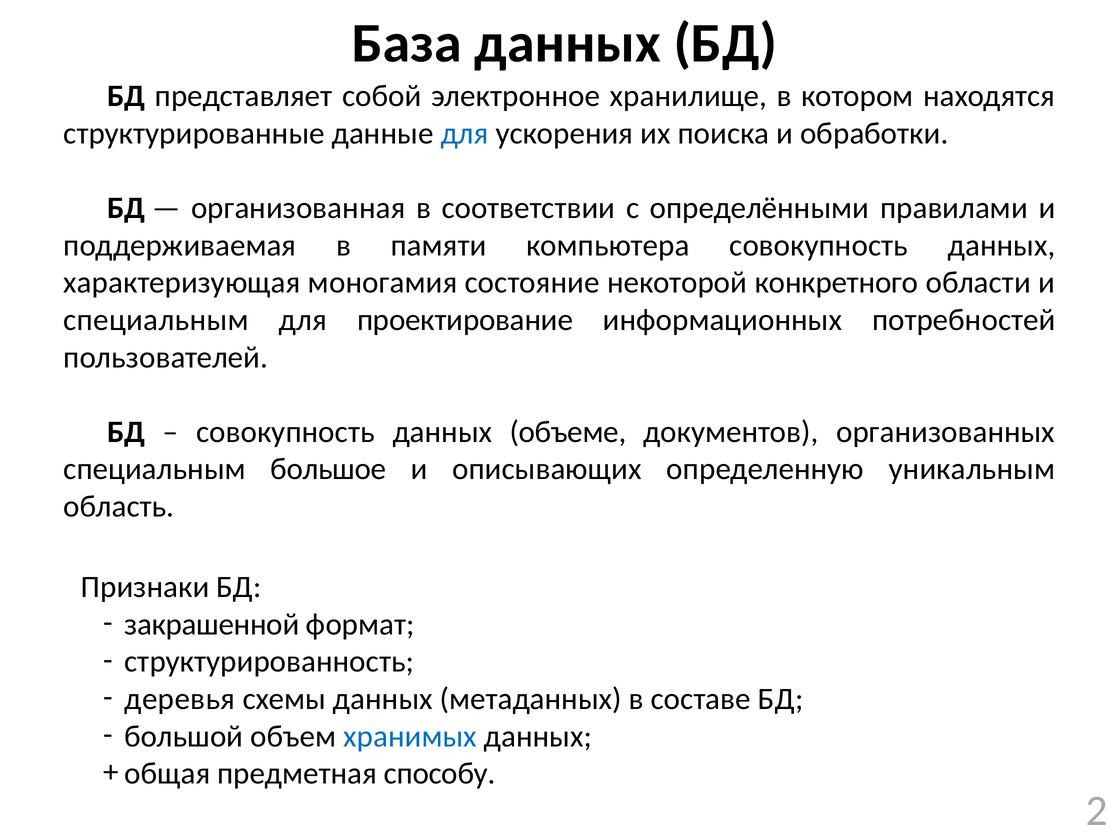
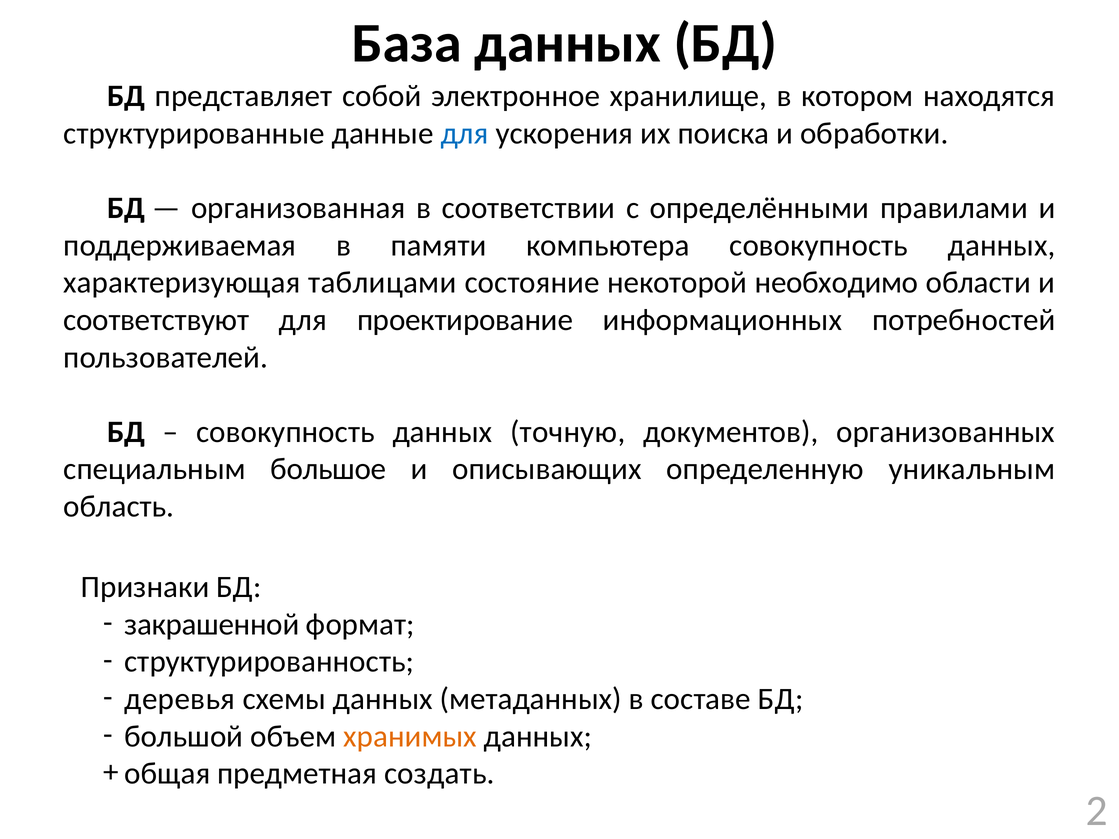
моногамия: моногамия -> таблицами
конкретного: конкретного -> необходимо
специальным at (156, 320): специальным -> соответствуют
объеме: объеме -> точную
хранимых colour: blue -> orange
способу: способу -> создать
